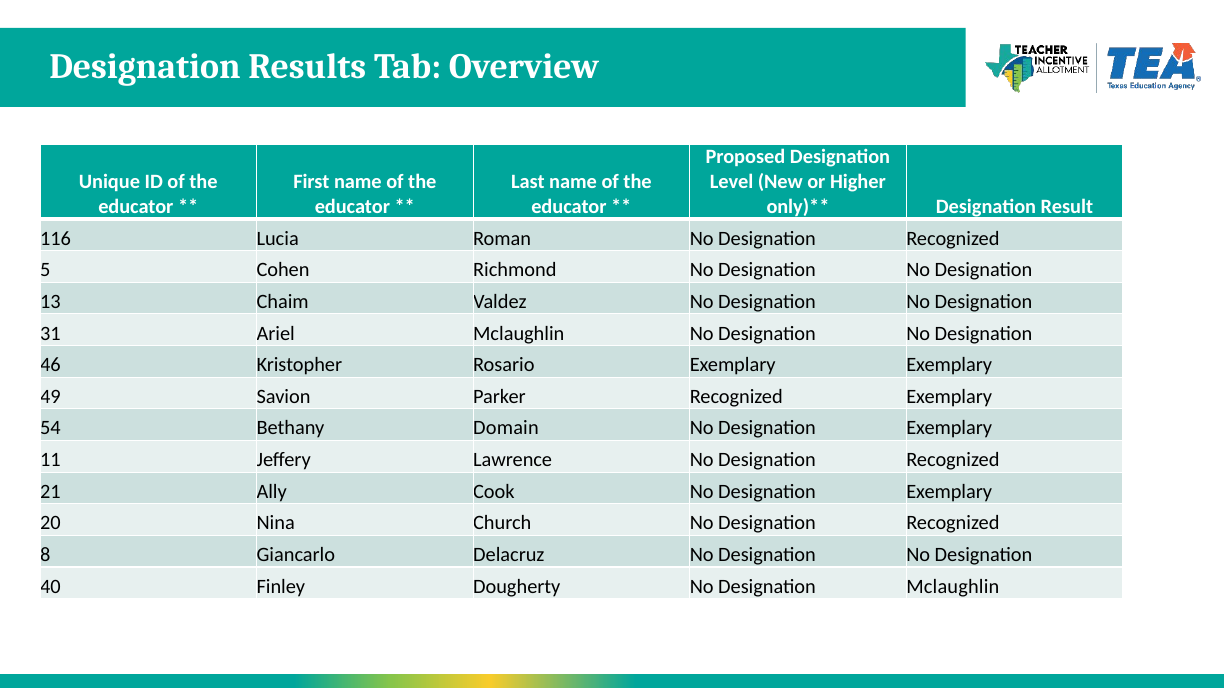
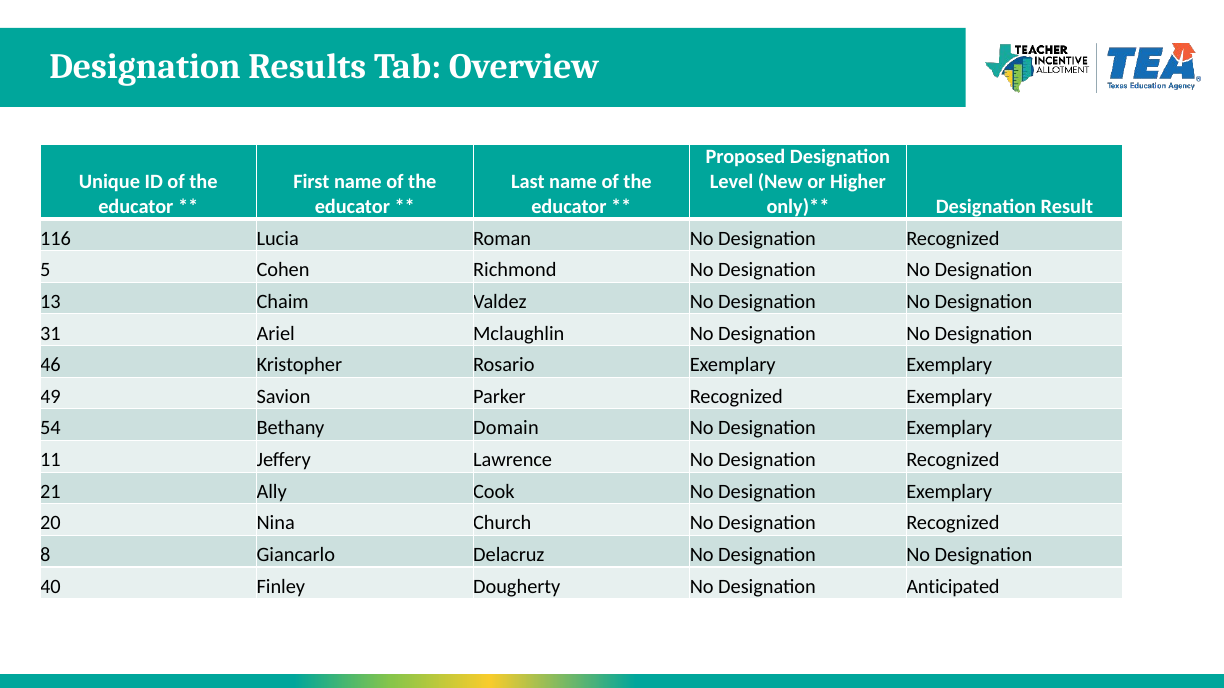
Designation Mclaughlin: Mclaughlin -> Anticipated
